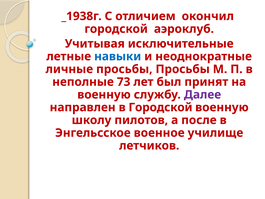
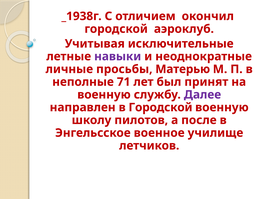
навыки colour: blue -> purple
просьбы Просьбы: Просьбы -> Матерью
73: 73 -> 71
